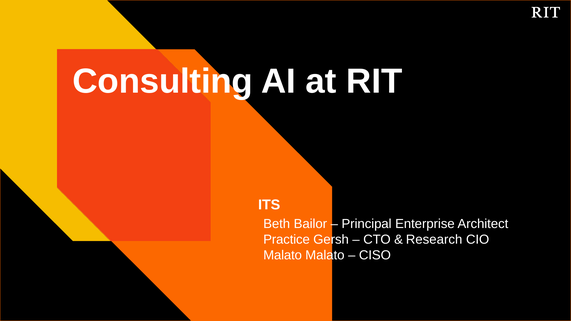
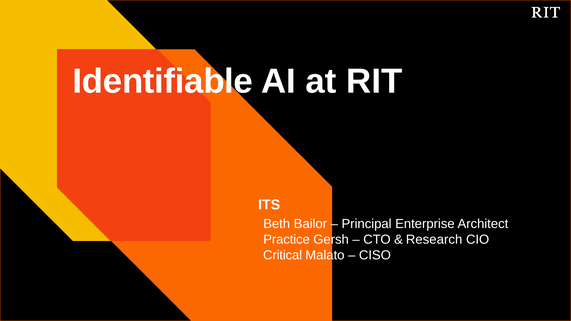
Consulting: Consulting -> Identifiable
Malato at (283, 255): Malato -> Critical
